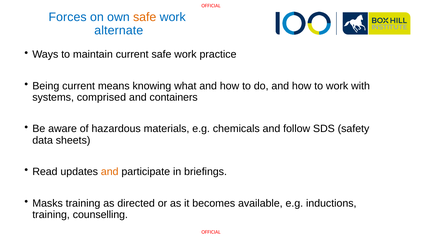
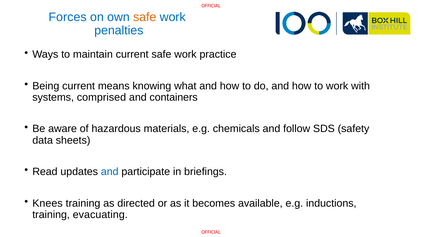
alternate: alternate -> penalties
and at (110, 172) colour: orange -> blue
Masks: Masks -> Knees
counselling: counselling -> evacuating
